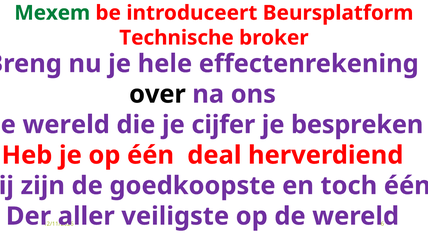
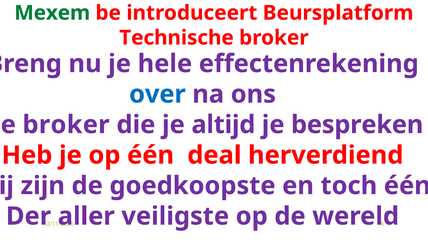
over colour: black -> blue
wereld at (66, 125): wereld -> broker
cijfer: cijfer -> altijd
